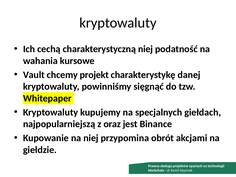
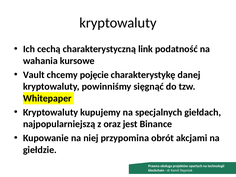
charakterystyczną niej: niej -> link
projekt: projekt -> pojęcie
